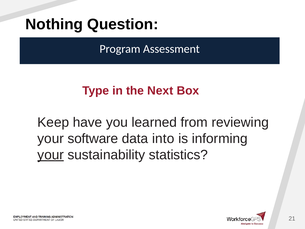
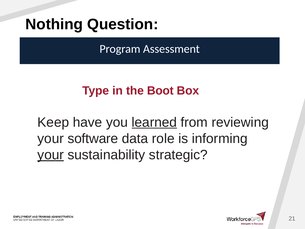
Next: Next -> Boot
learned underline: none -> present
into: into -> role
statistics: statistics -> strategic
